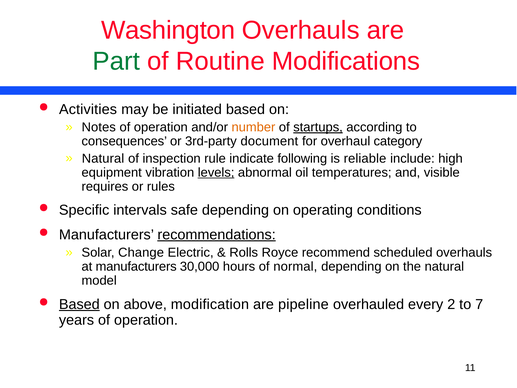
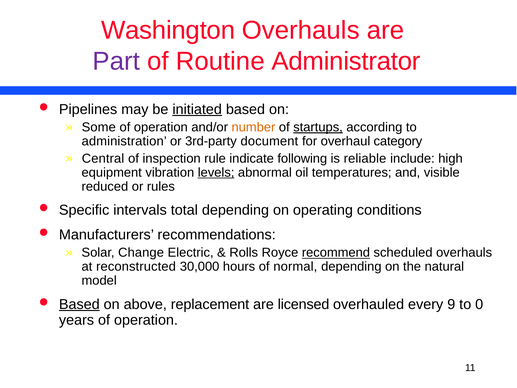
Part colour: green -> purple
Modifications: Modifications -> Administrator
Activities: Activities -> Pipelines
initiated underline: none -> present
Notes: Notes -> Some
consequences: consequences -> administration
Natural at (103, 158): Natural -> Central
requires: requires -> reduced
safe: safe -> total
recommendations underline: present -> none
recommend underline: none -> present
at manufacturers: manufacturers -> reconstructed
modification: modification -> replacement
pipeline: pipeline -> licensed
2: 2 -> 9
7: 7 -> 0
